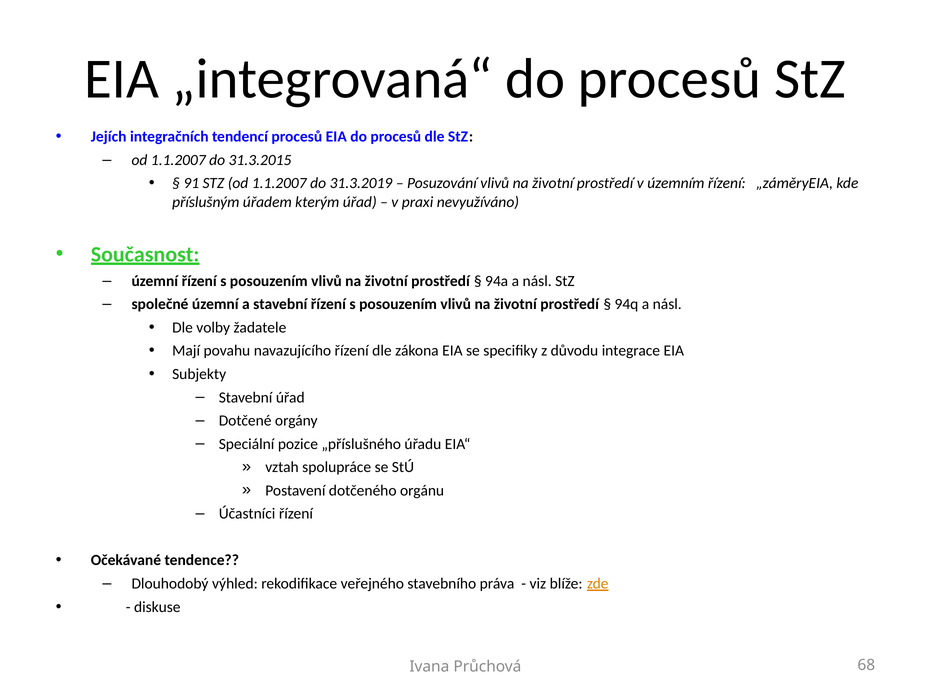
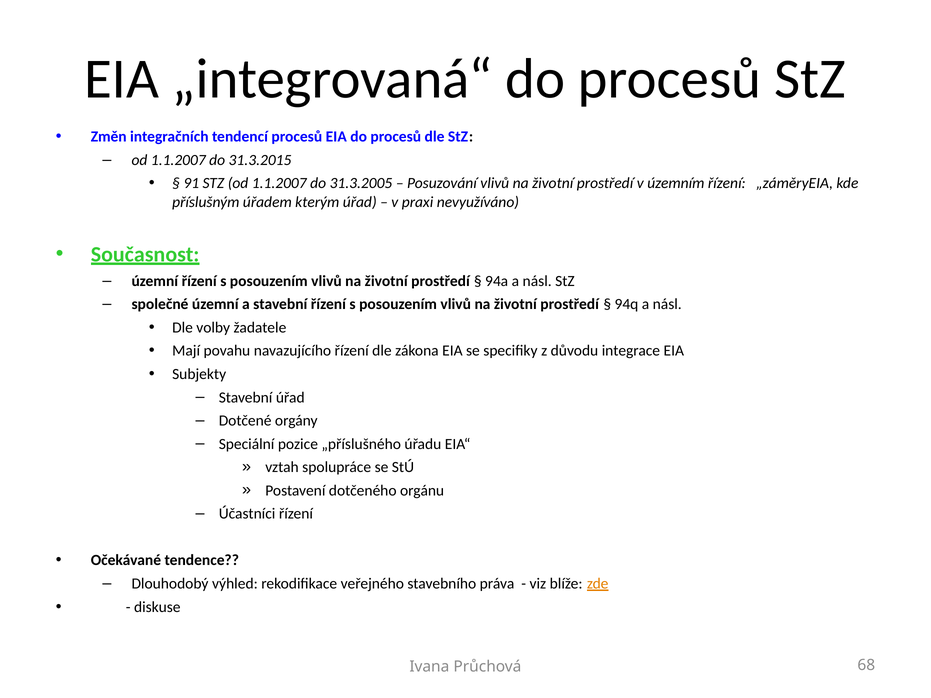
Jejích: Jejích -> Změn
31.3.2019: 31.3.2019 -> 31.3.2005
